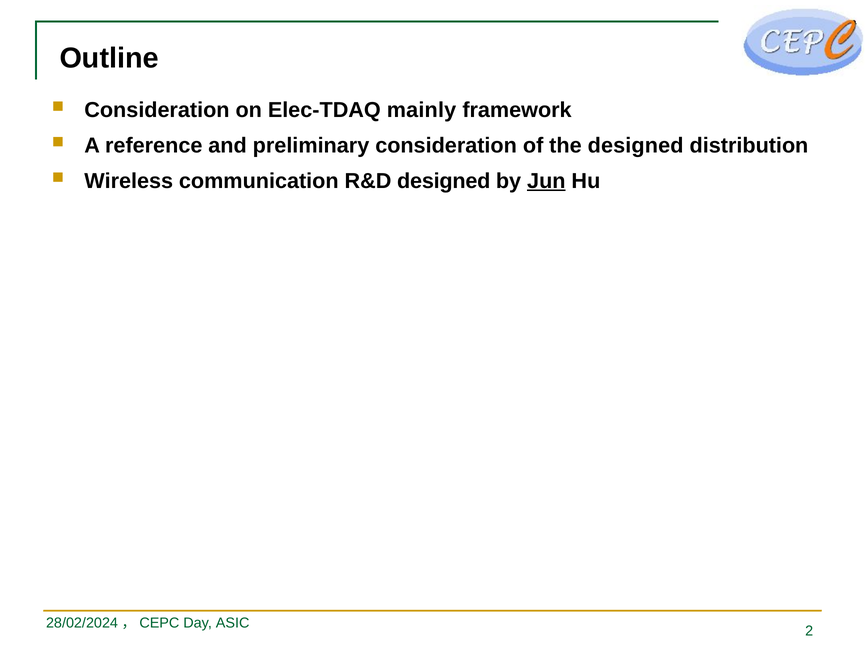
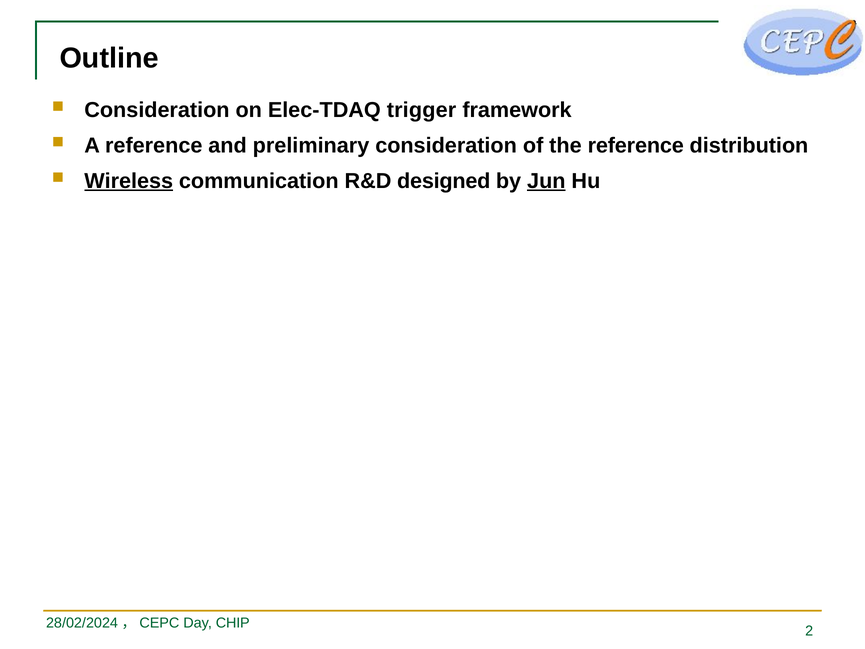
mainly: mainly -> trigger
the designed: designed -> reference
Wireless underline: none -> present
ASIC: ASIC -> CHIP
